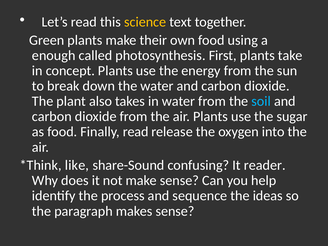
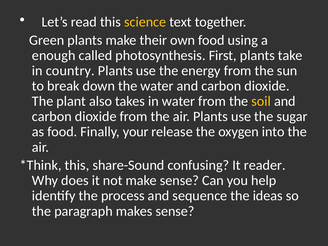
concept: concept -> country
soil colour: light blue -> yellow
Finally read: read -> your
like at (77, 165): like -> this
